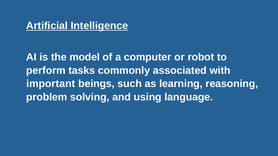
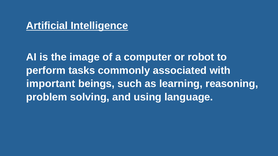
model: model -> image
